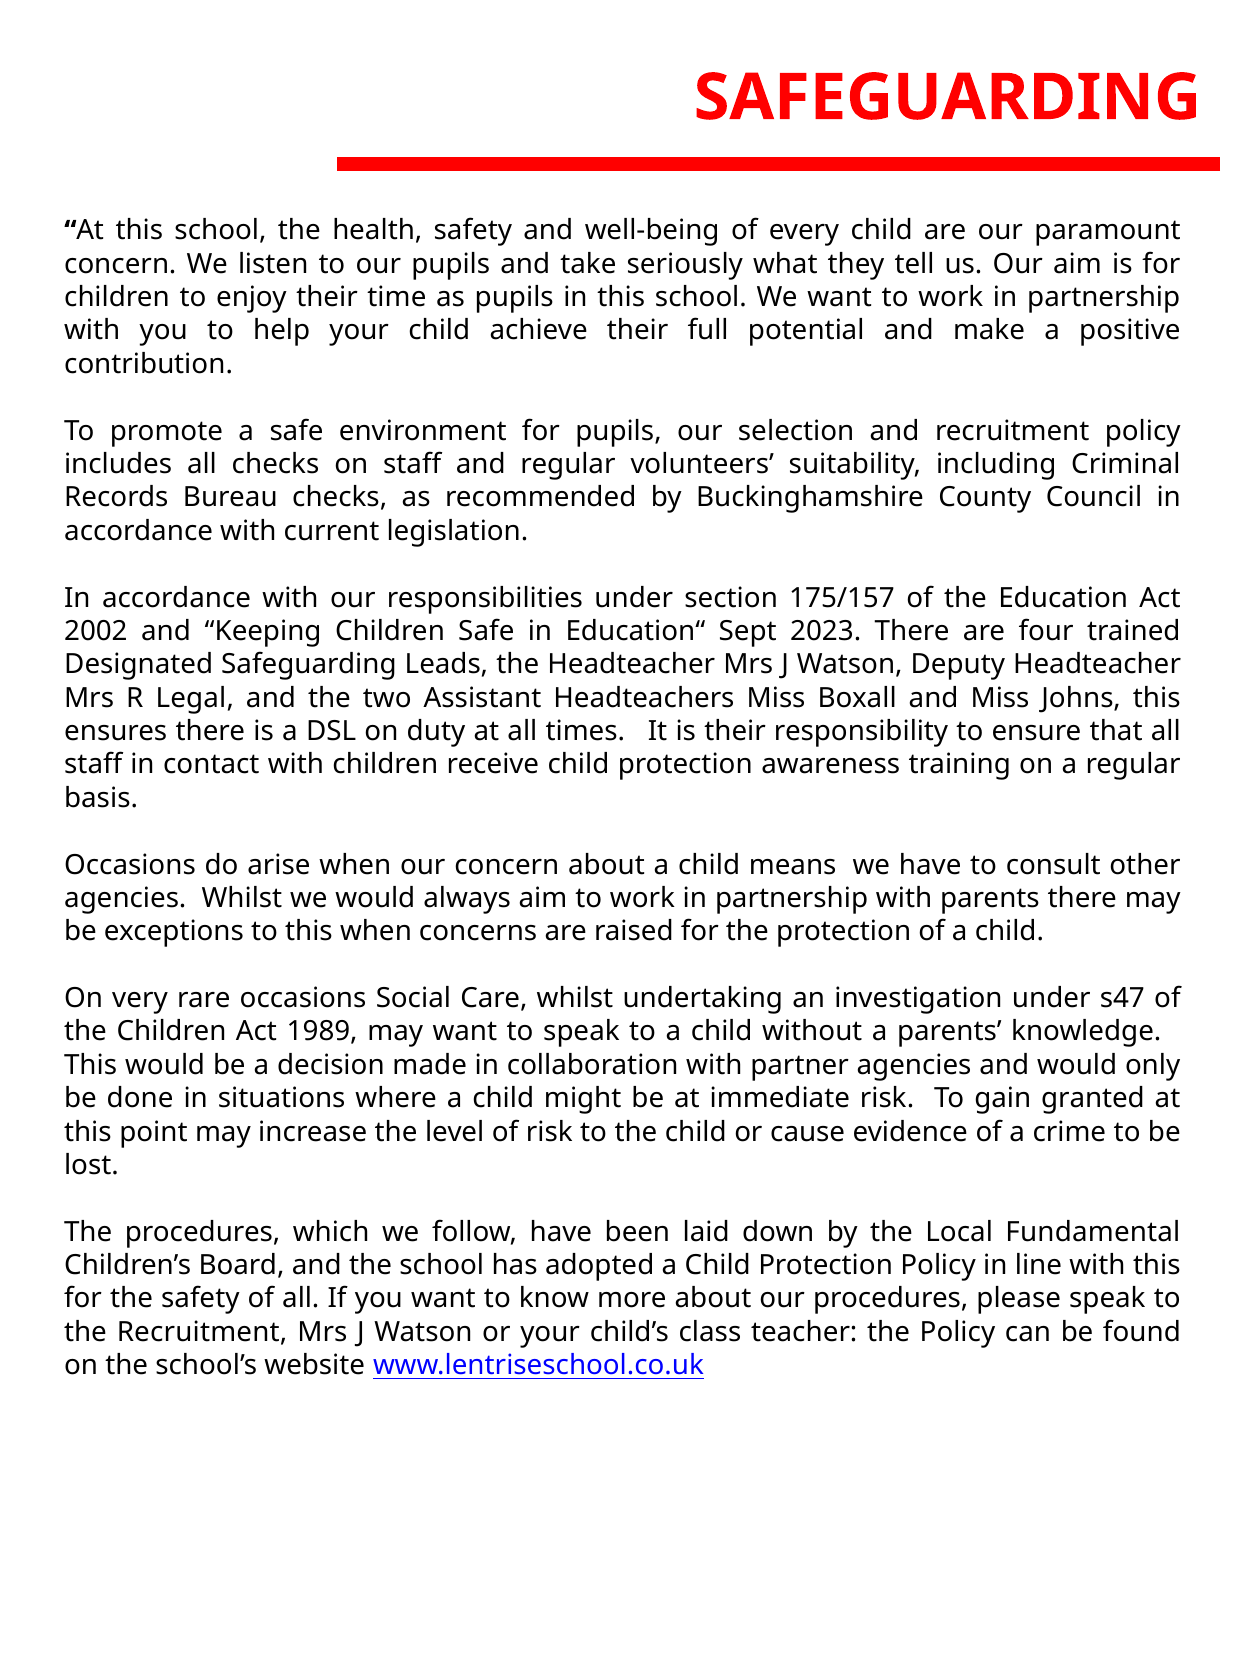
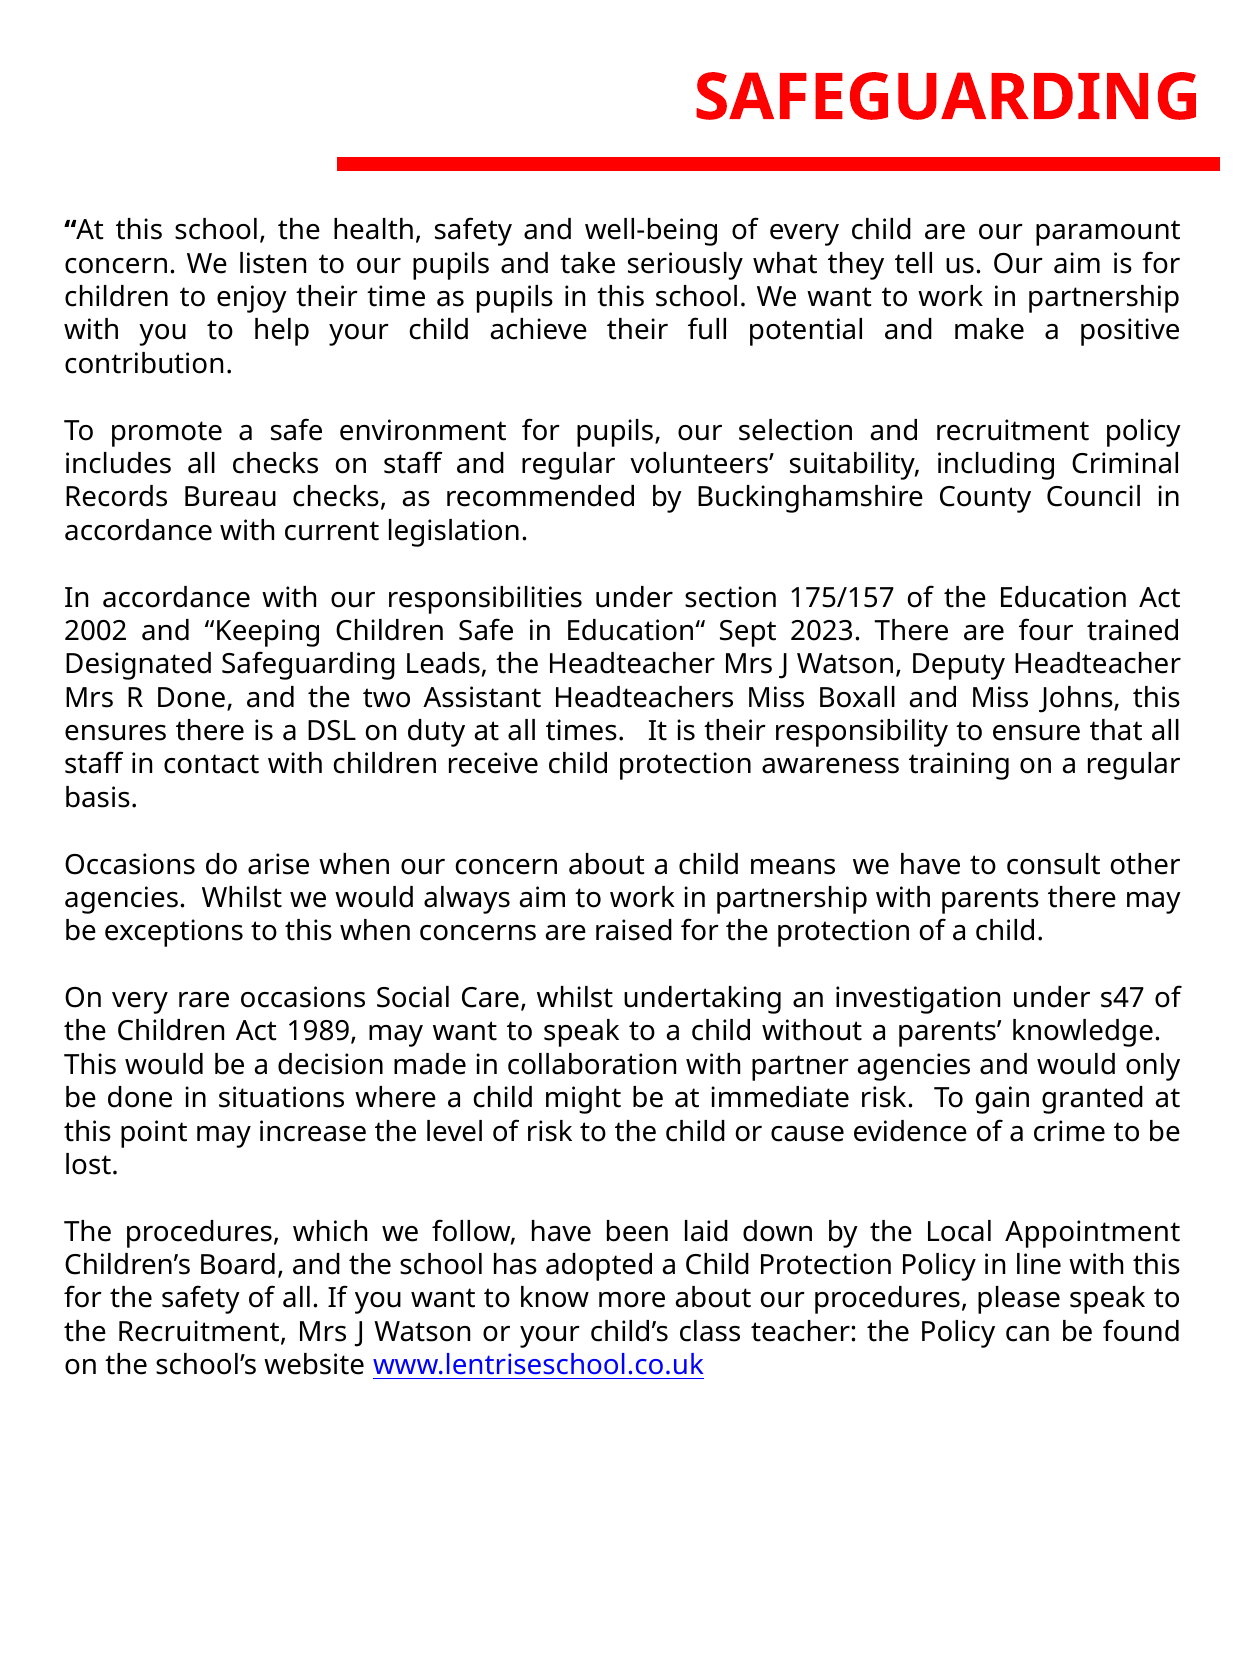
R Legal: Legal -> Done
Fundamental: Fundamental -> Appointment
